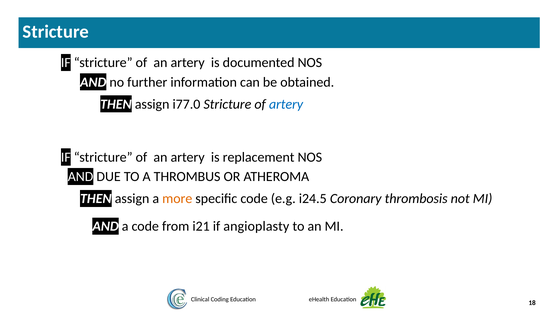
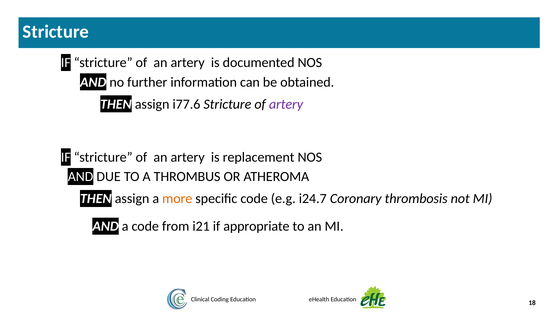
i77.0: i77.0 -> i77.6
artery at (286, 104) colour: blue -> purple
i24.5: i24.5 -> i24.7
angioplasty: angioplasty -> appropriate
